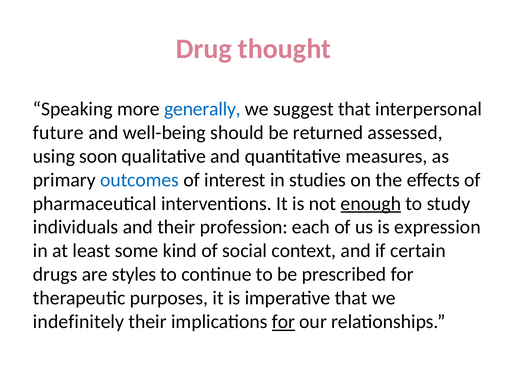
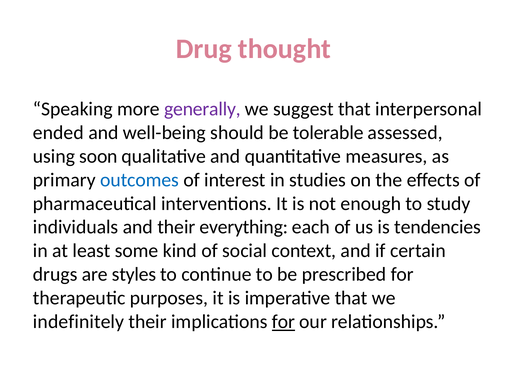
generally colour: blue -> purple
future: future -> ended
returned: returned -> tolerable
enough underline: present -> none
profession: profession -> everything
expression: expression -> tendencies
